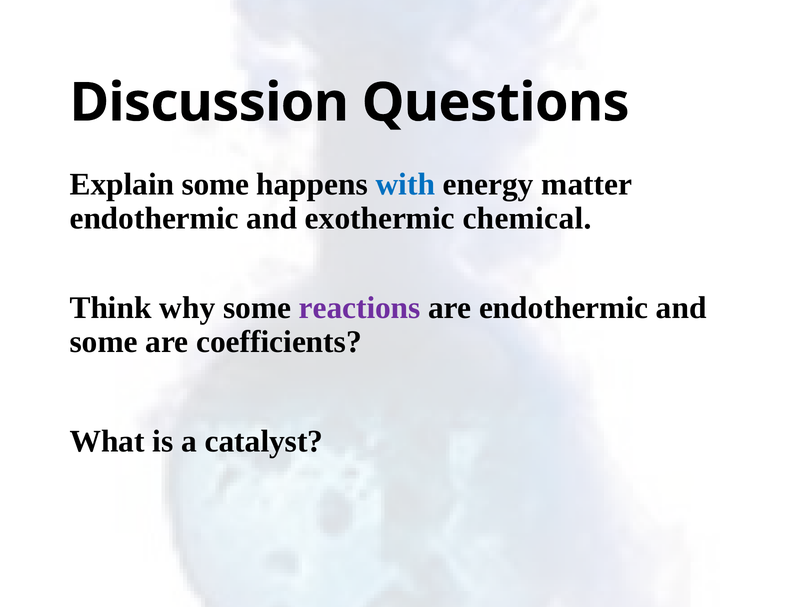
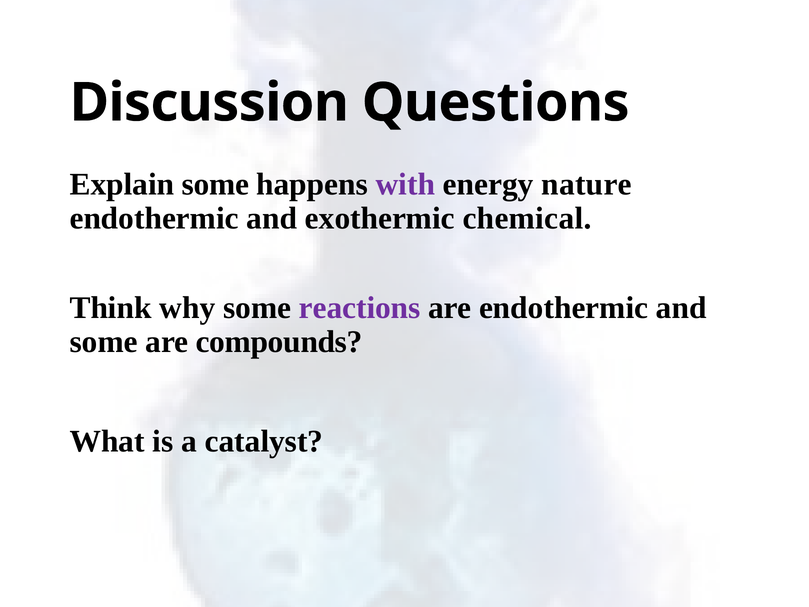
with colour: blue -> purple
matter: matter -> nature
coefficients: coefficients -> compounds
